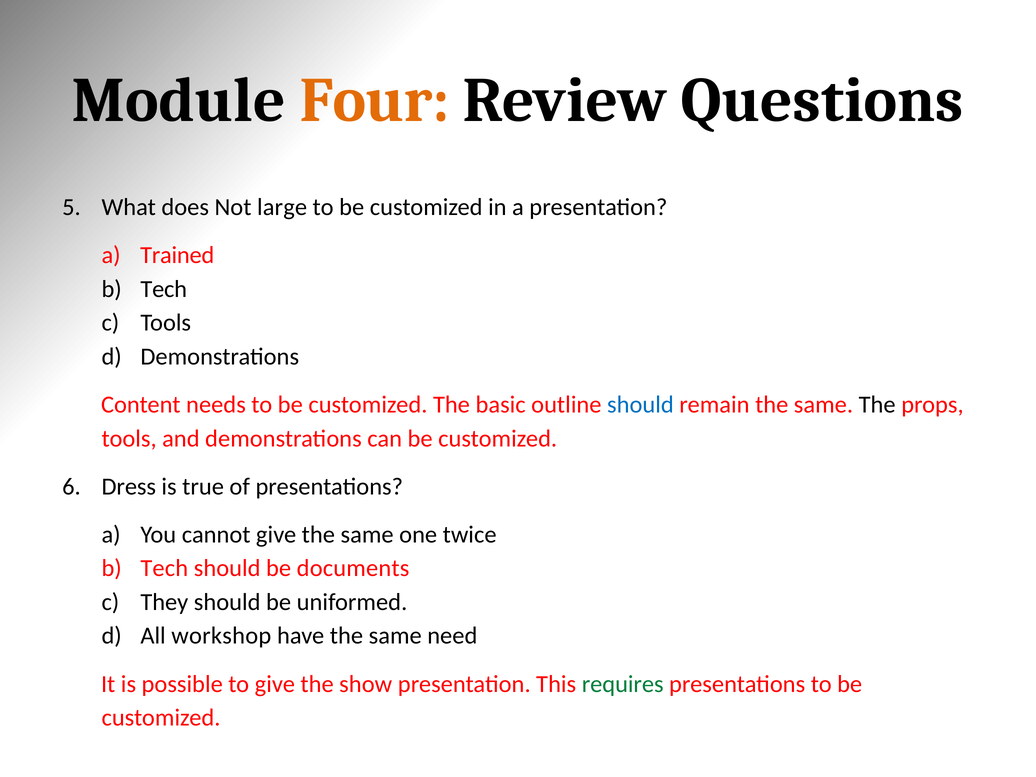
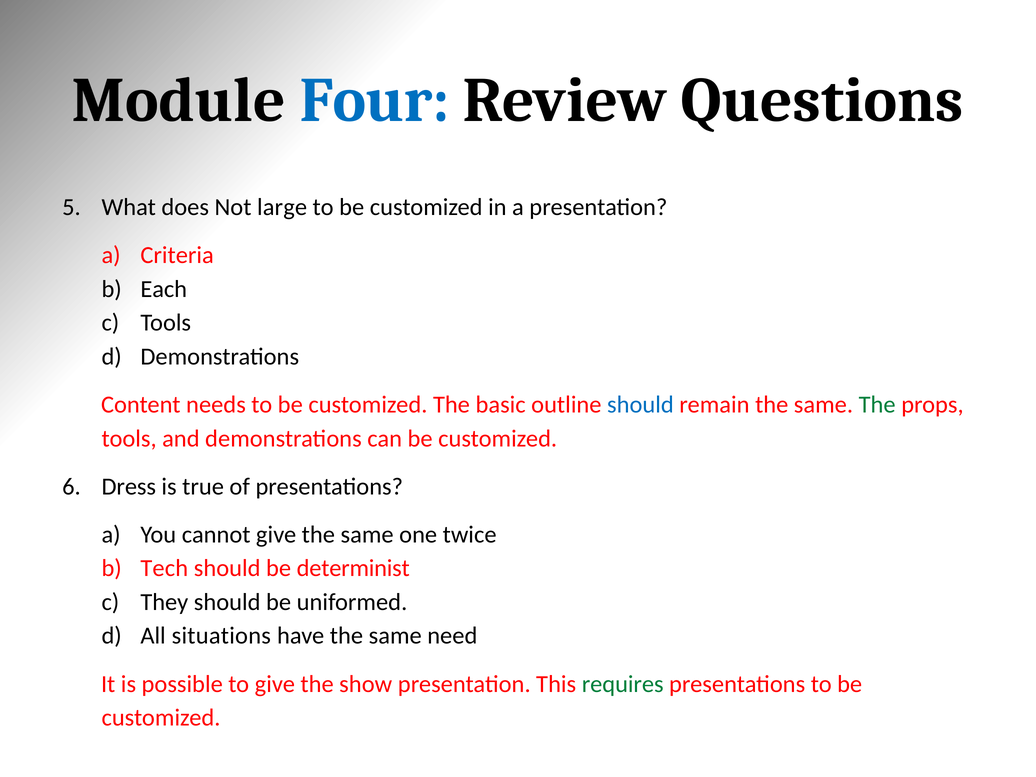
Four colour: orange -> blue
Trained: Trained -> Criteria
Tech at (164, 289): Tech -> Each
The at (877, 405) colour: black -> green
documents: documents -> determinist
workshop: workshop -> situations
